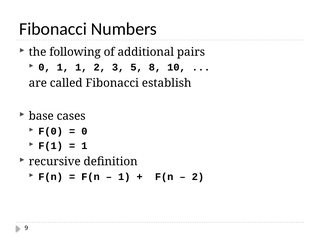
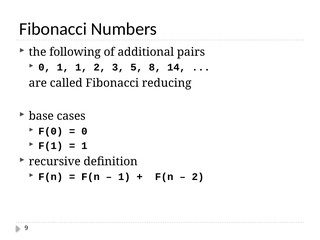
10: 10 -> 14
establish: establish -> reducing
